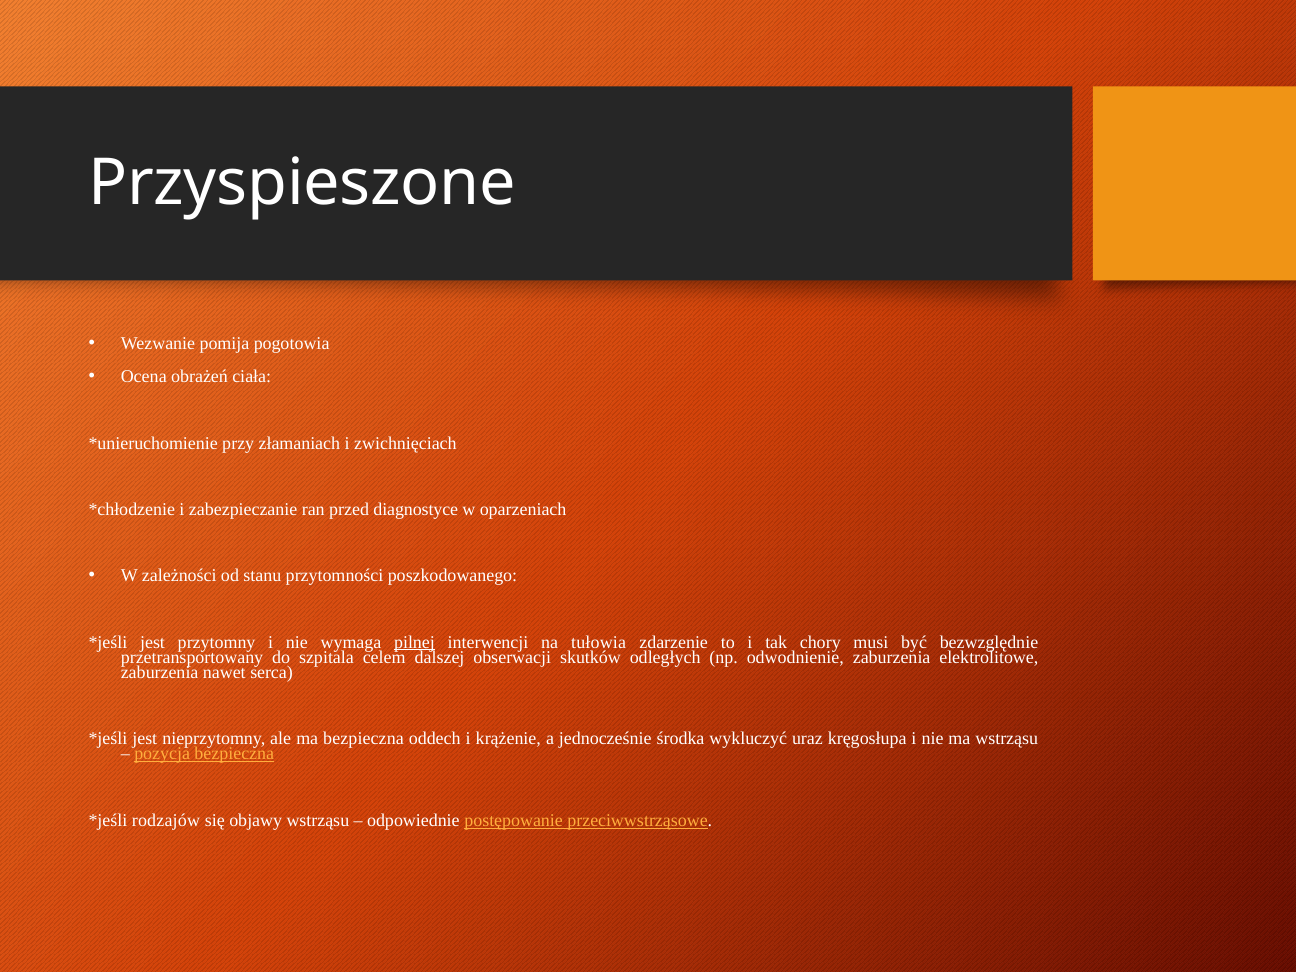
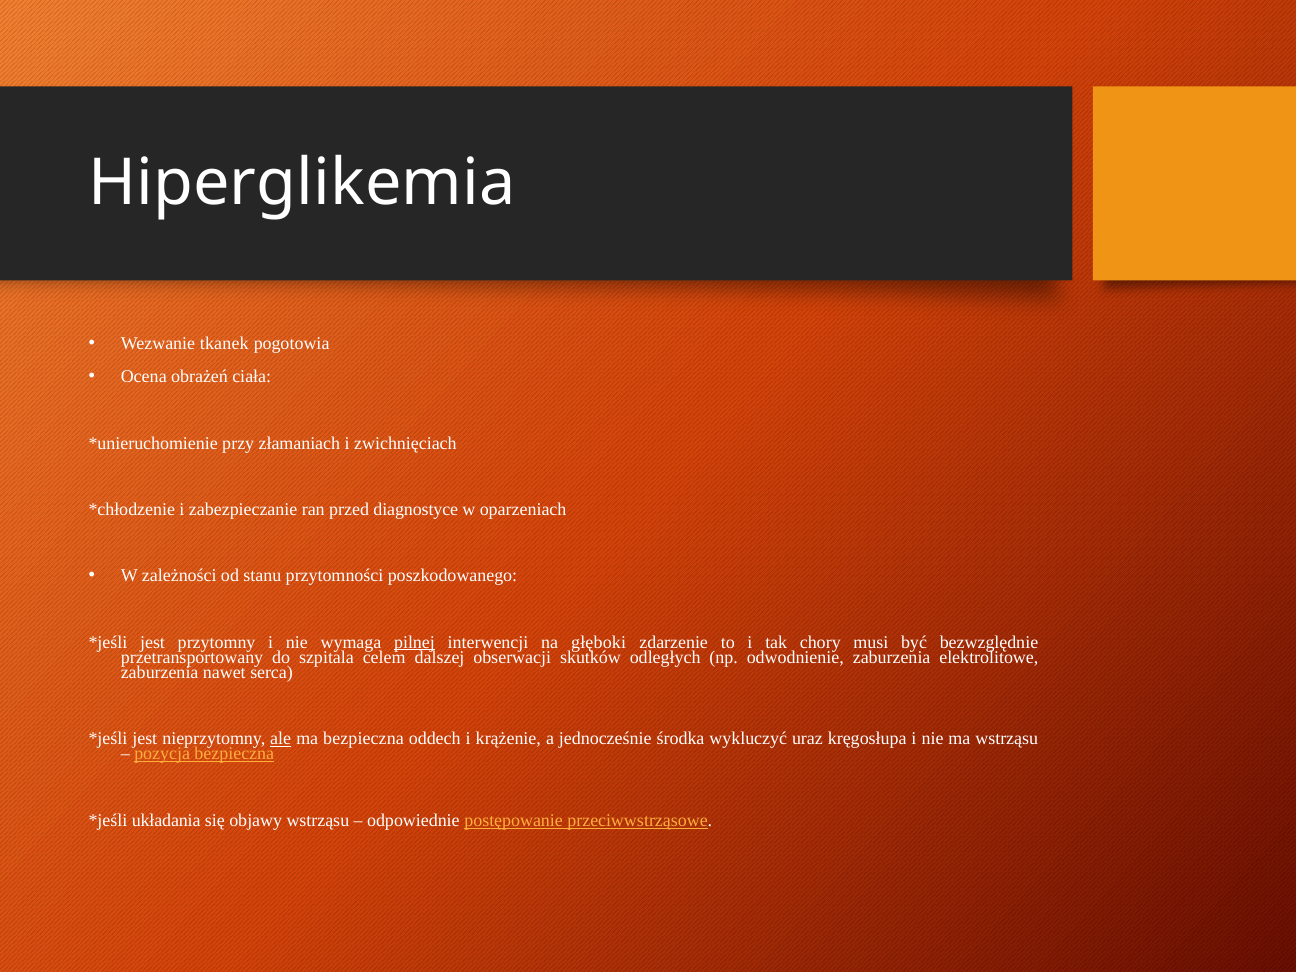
Przyspieszone: Przyspieszone -> Hiperglikemia
pomija: pomija -> tkanek
tułowia: tułowia -> głęboki
ale underline: none -> present
rodzajów: rodzajów -> układania
